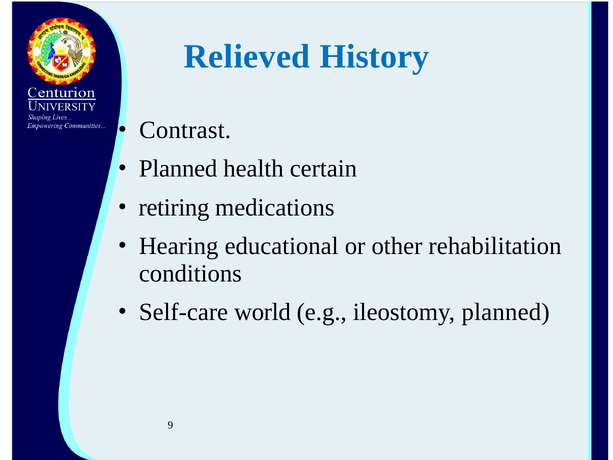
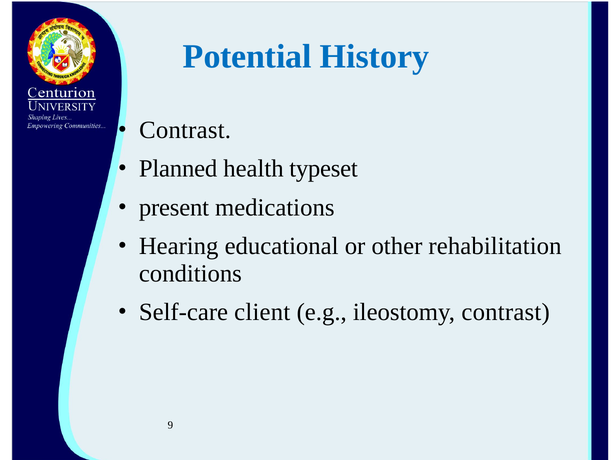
Relieved: Relieved -> Potential
certain: certain -> typeset
retiring: retiring -> present
world: world -> client
ileostomy planned: planned -> contrast
